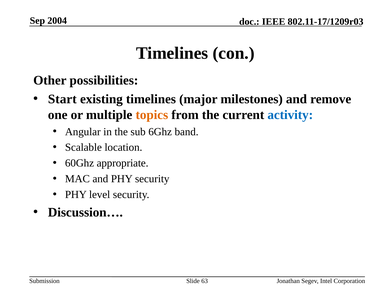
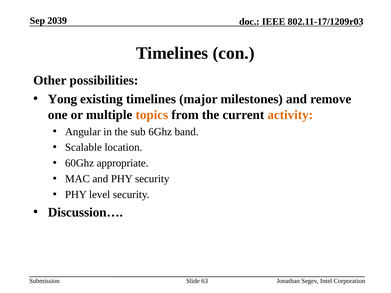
2004: 2004 -> 2039
Start: Start -> Yong
activity colour: blue -> orange
